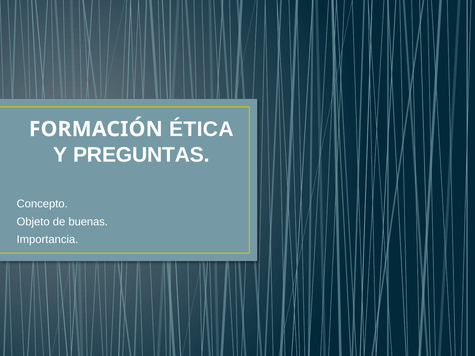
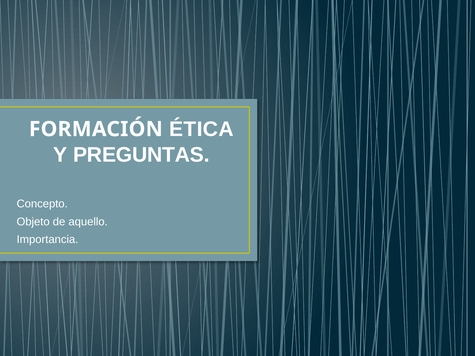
buenas: buenas -> aquello
